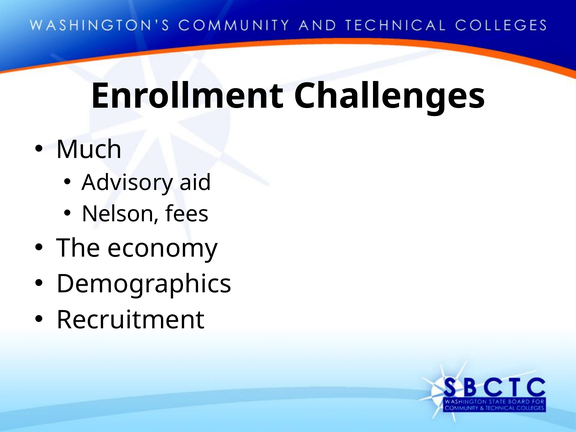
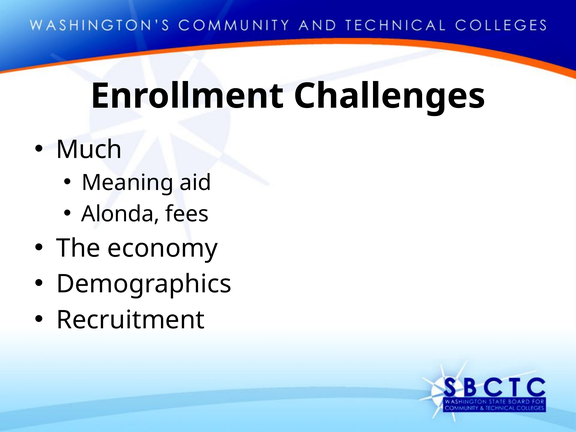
Advisory: Advisory -> Meaning
Nelson: Nelson -> Alonda
